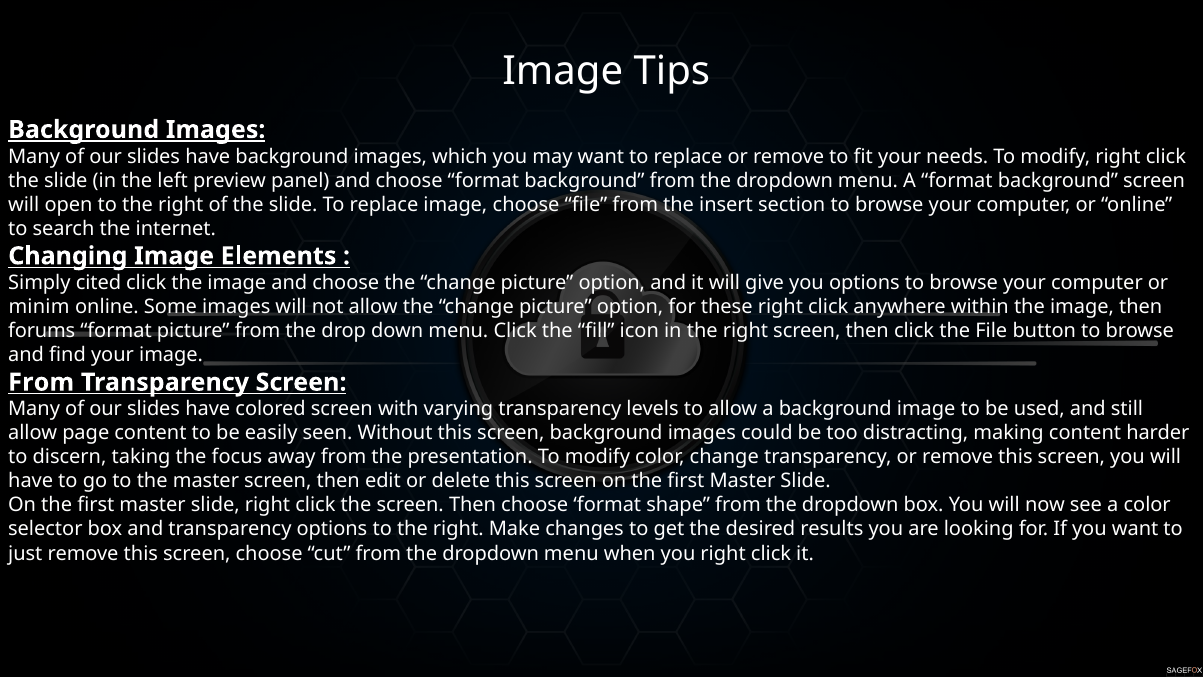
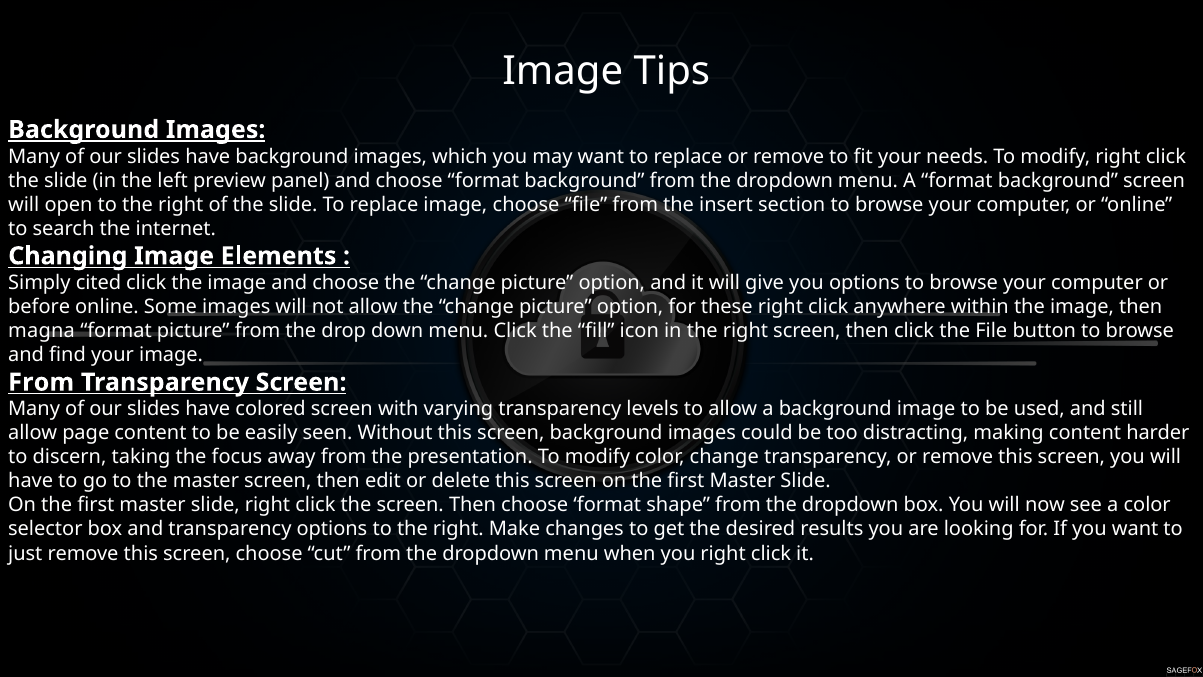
minim: minim -> before
forums: forums -> magna
